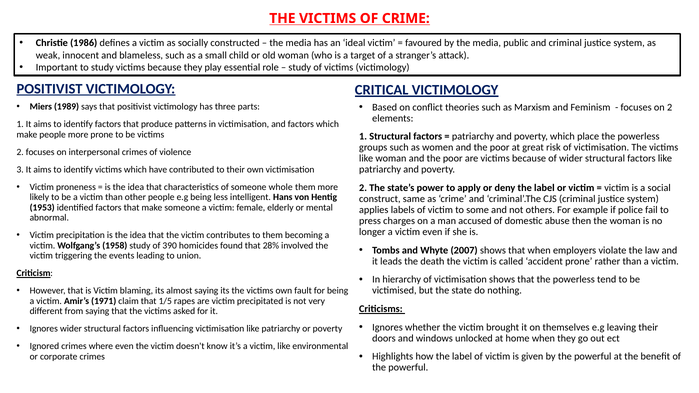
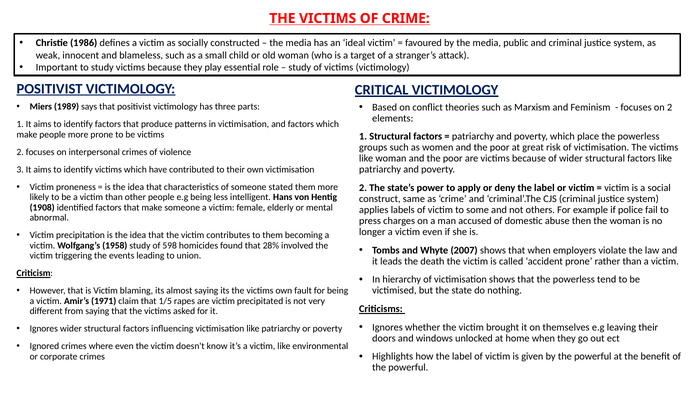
whole: whole -> stated
1953: 1953 -> 1908
390: 390 -> 598
